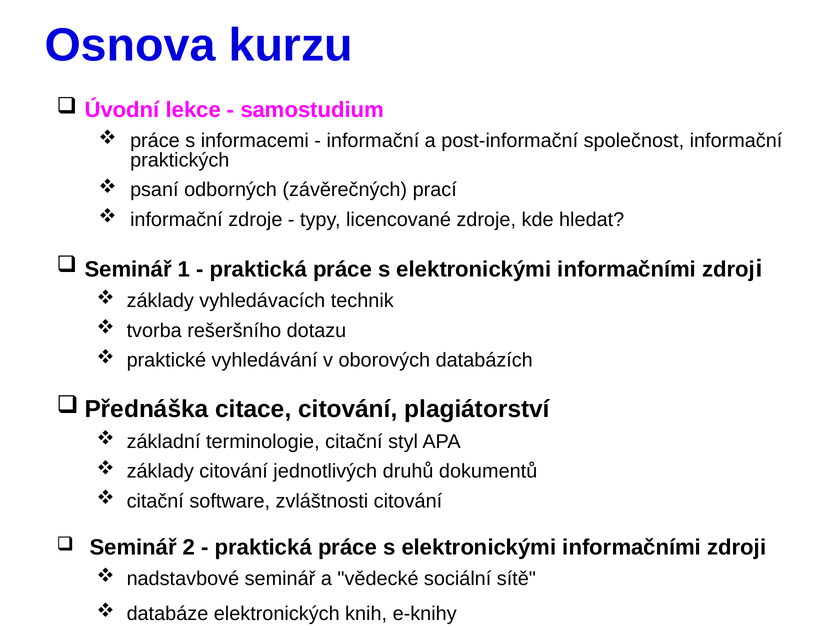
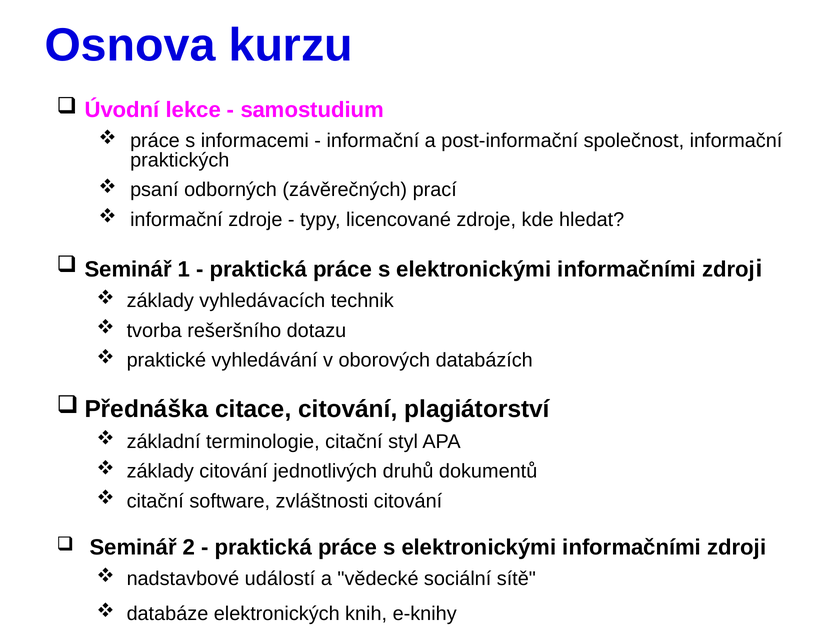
nadstavbové seminář: seminář -> událostí
